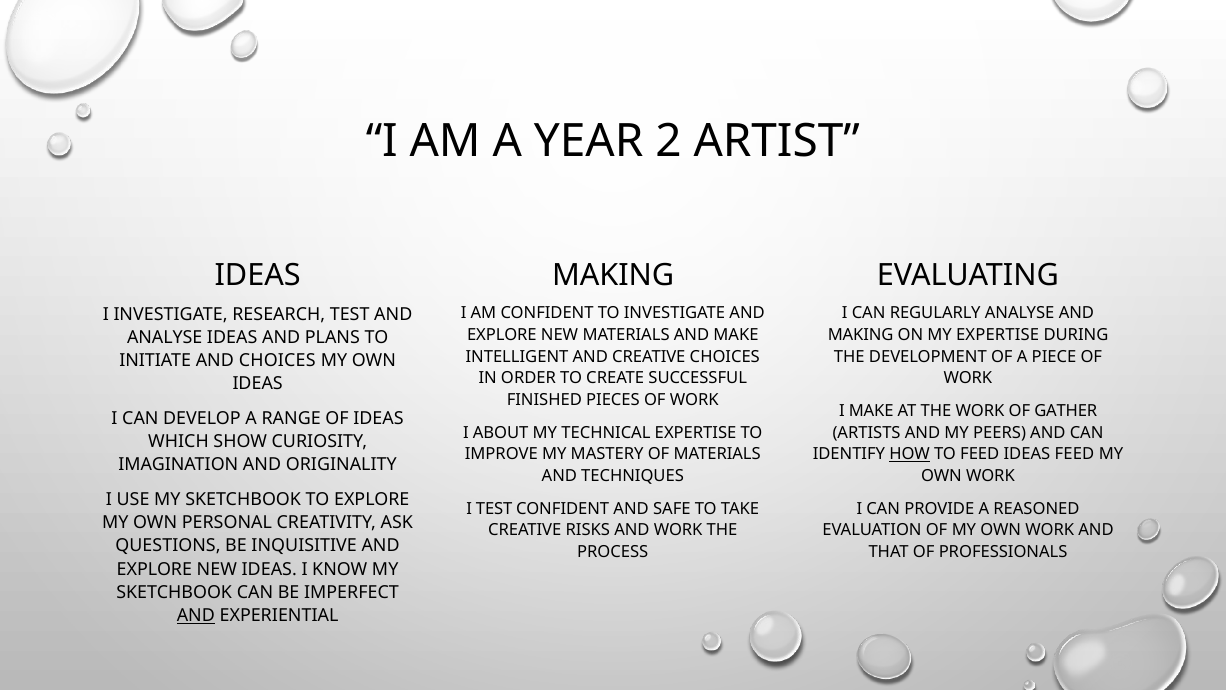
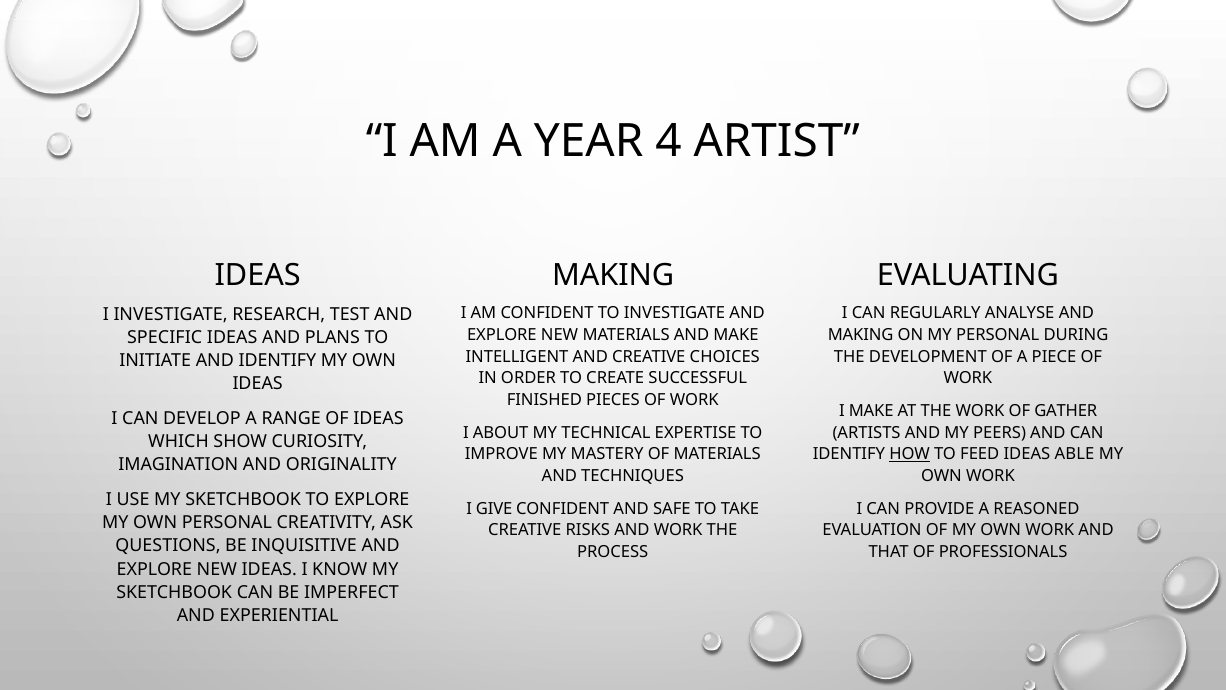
2: 2 -> 4
MY EXPERTISE: EXPERTISE -> PERSONAL
ANALYSE at (165, 337): ANALYSE -> SPECIFIC
AND CHOICES: CHOICES -> IDENTIFY
IDEAS FEED: FEED -> ABLE
I TEST: TEST -> GIVE
AND at (196, 615) underline: present -> none
